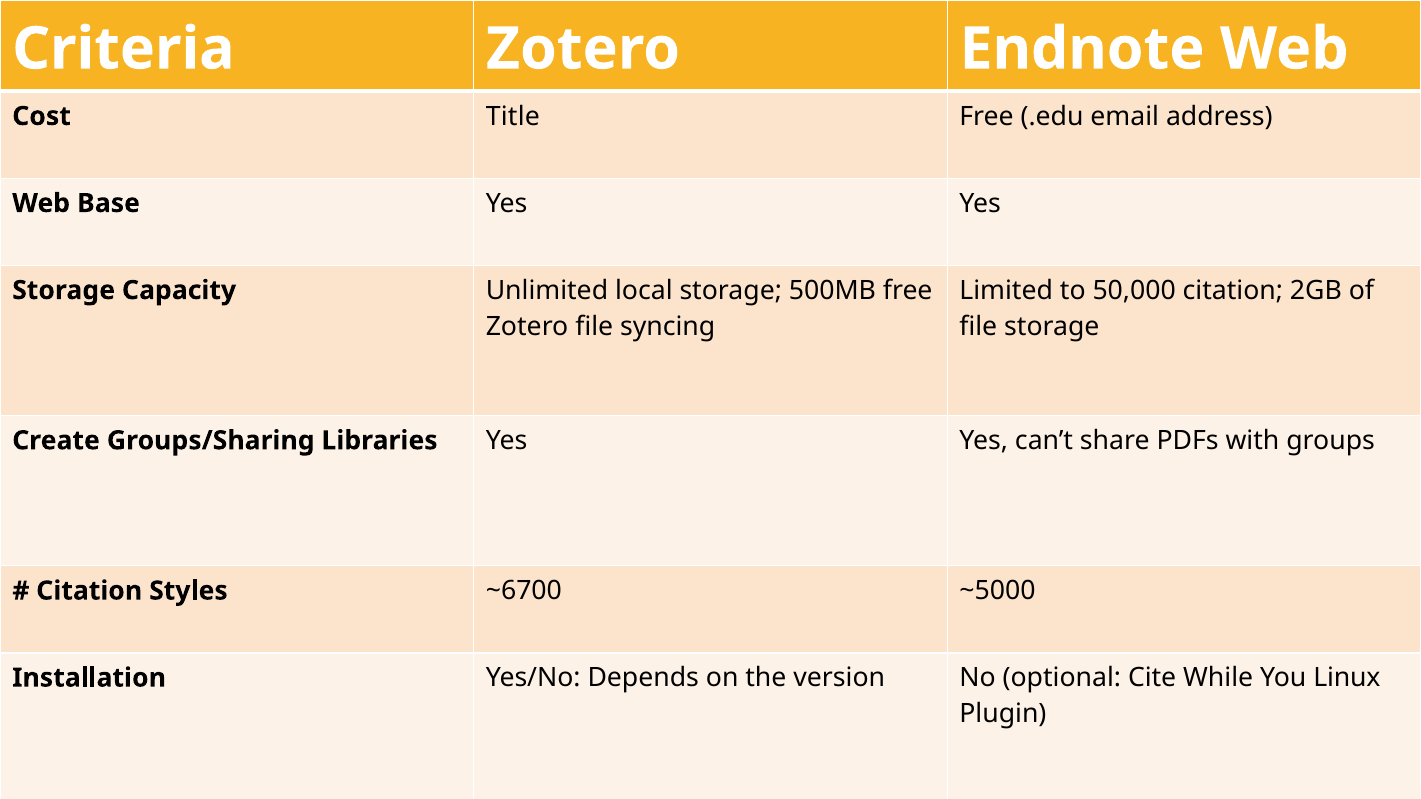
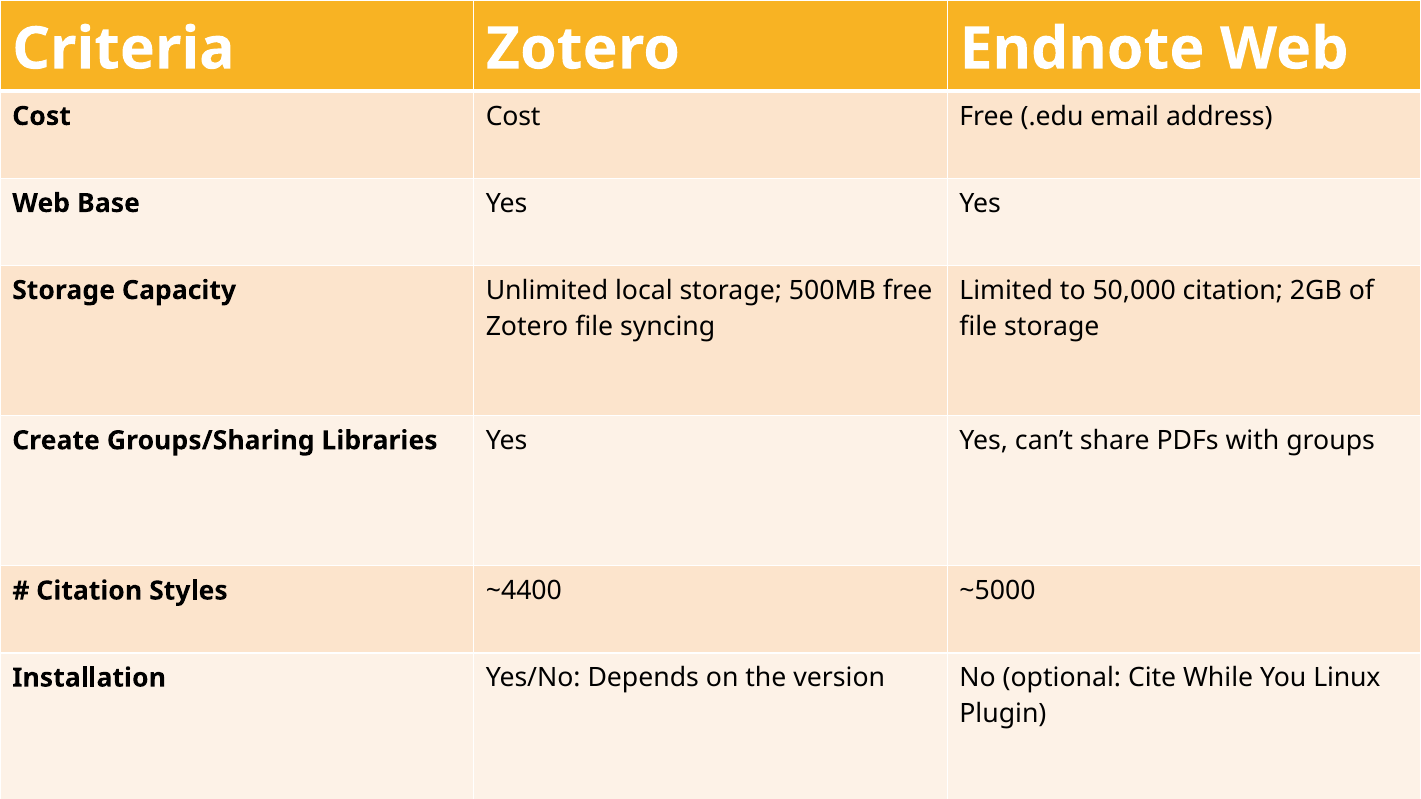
Cost Title: Title -> Cost
~6700: ~6700 -> ~4400
